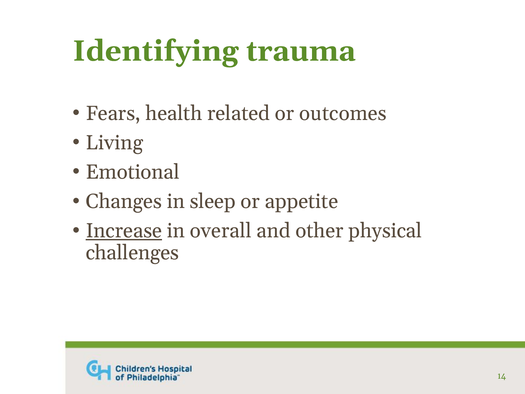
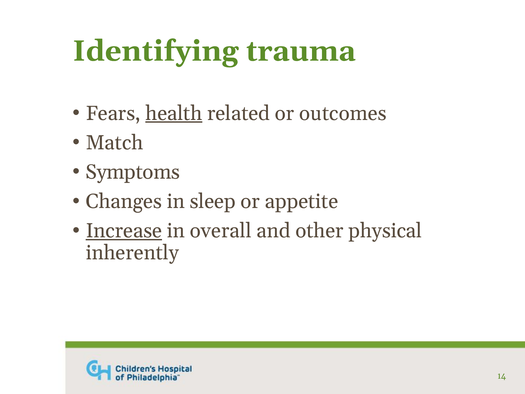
health underline: none -> present
Living: Living -> Match
Emotional: Emotional -> Symptoms
challenges: challenges -> inherently
